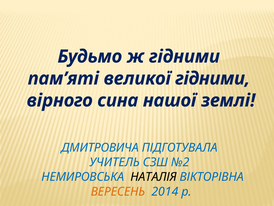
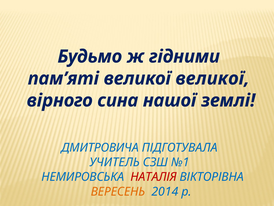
великої гідними: гідними -> великої
№2: №2 -> №1
НАТАЛІЯ colour: black -> red
